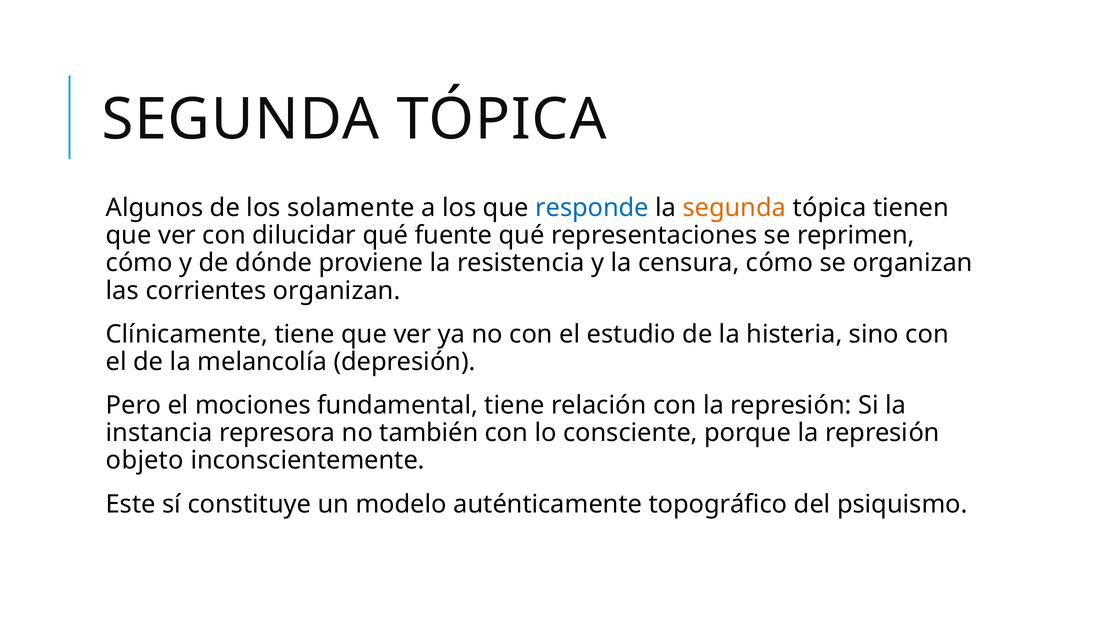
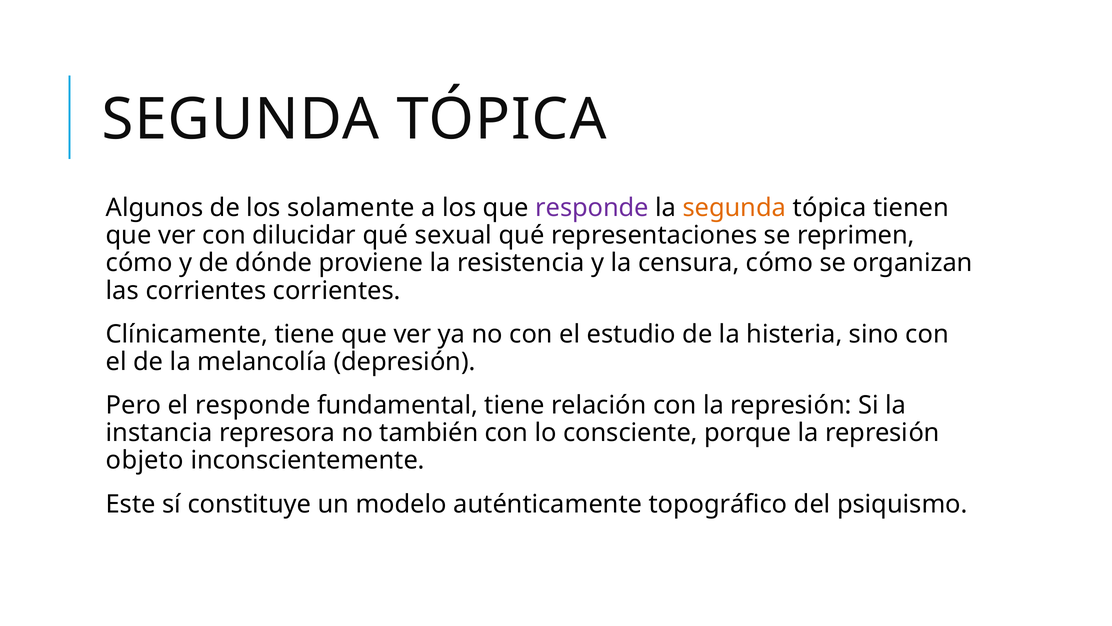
responde at (592, 208) colour: blue -> purple
fuente: fuente -> sexual
corrientes organizan: organizan -> corrientes
el mociones: mociones -> responde
